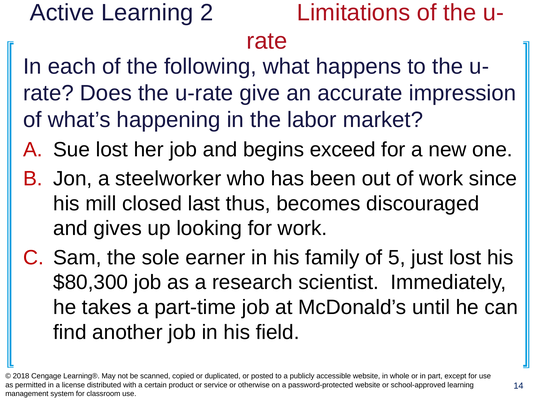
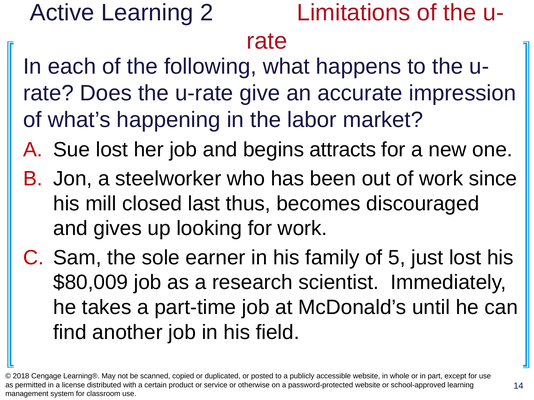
exceed: exceed -> attracts
$80,300: $80,300 -> $80,009
